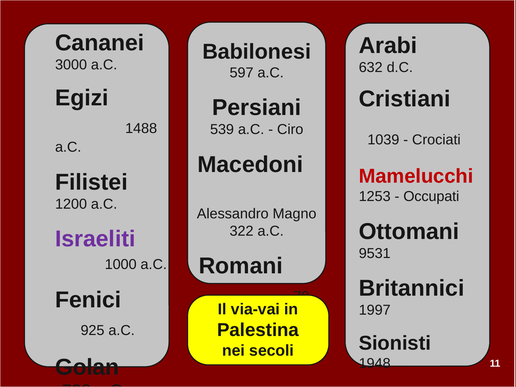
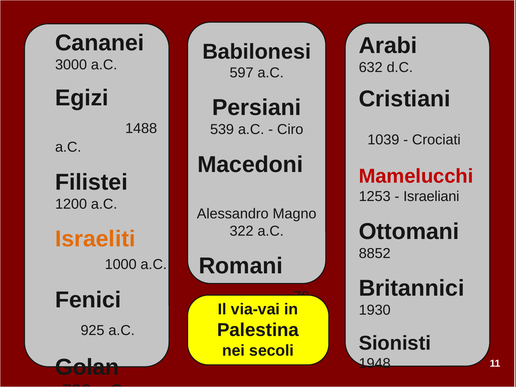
Occupati: Occupati -> Israeliani
Israeliti colour: purple -> orange
9531: 9531 -> 8852
1997: 1997 -> 1930
